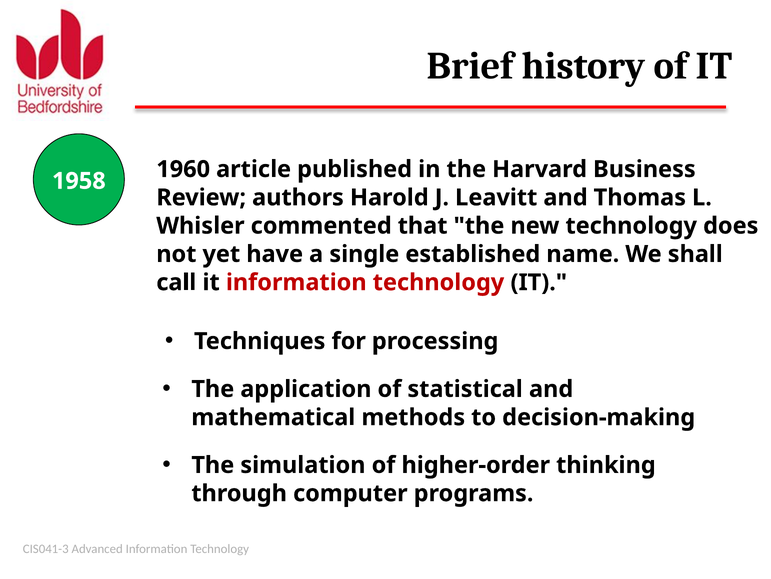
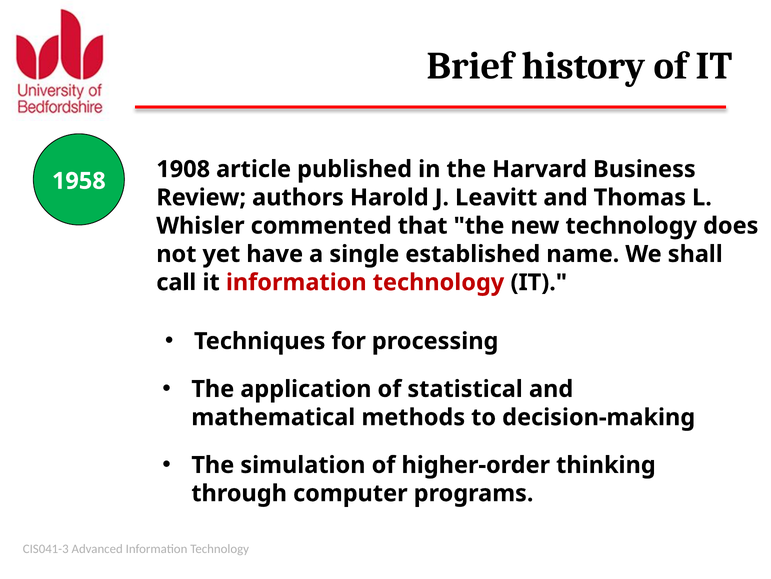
1960: 1960 -> 1908
